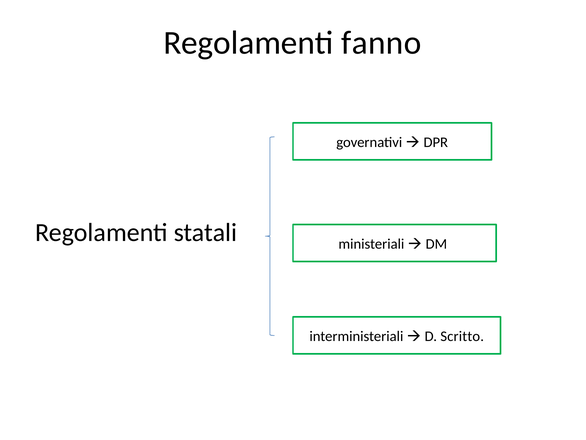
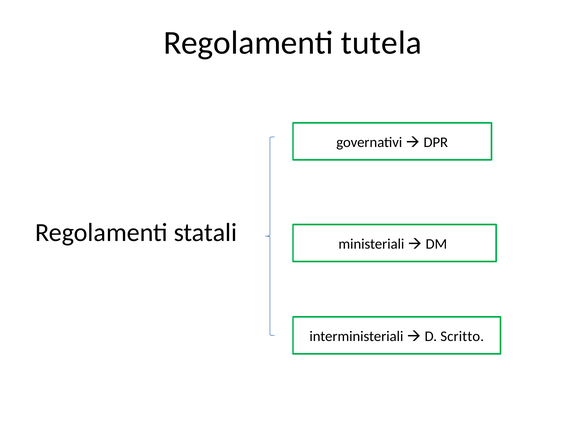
fanno: fanno -> tutela
